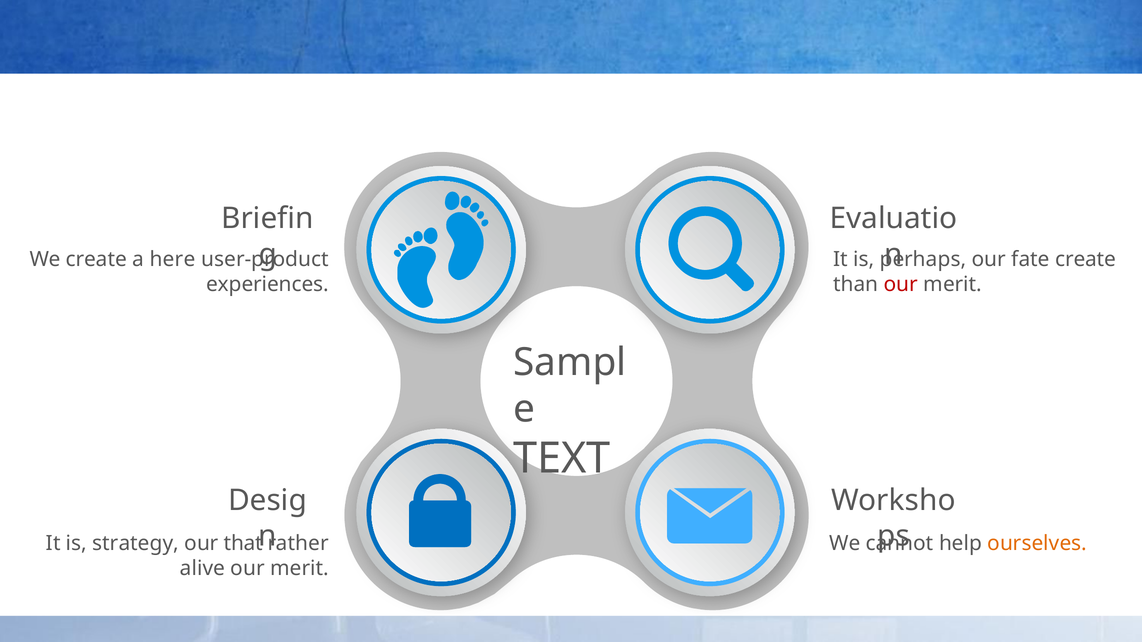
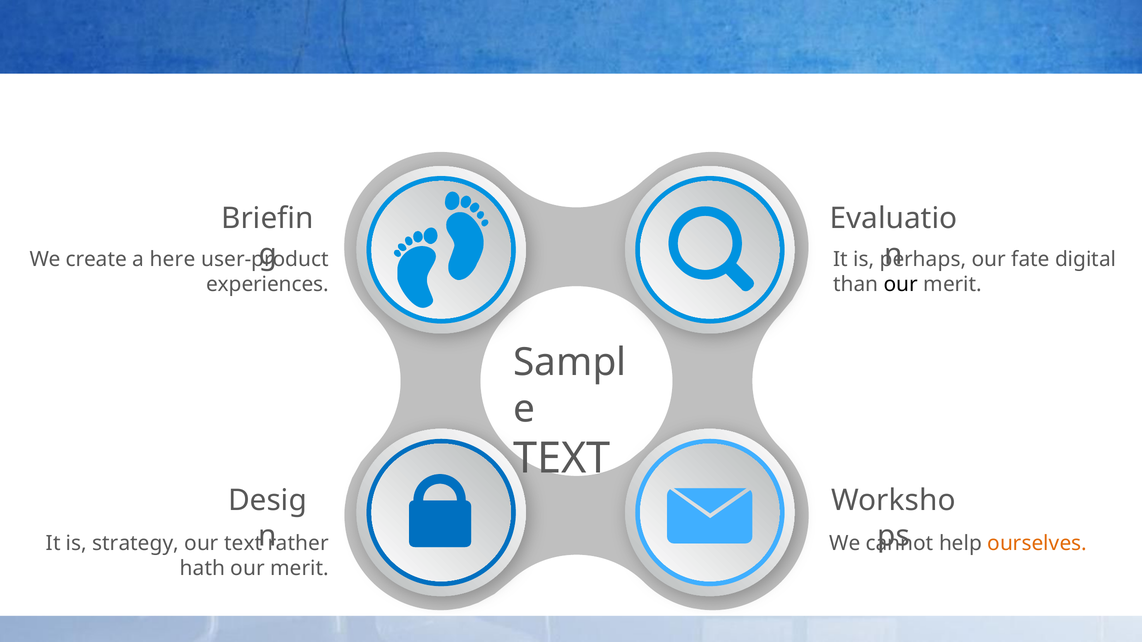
fate create: create -> digital
our at (901, 285) colour: red -> black
our that: that -> text
alive: alive -> hath
